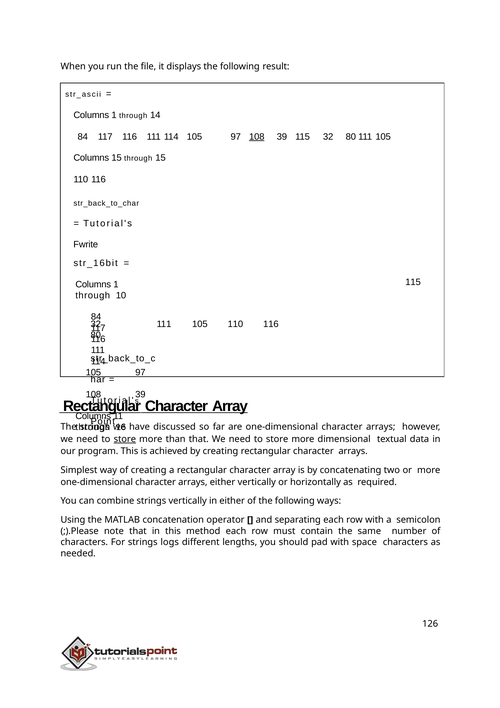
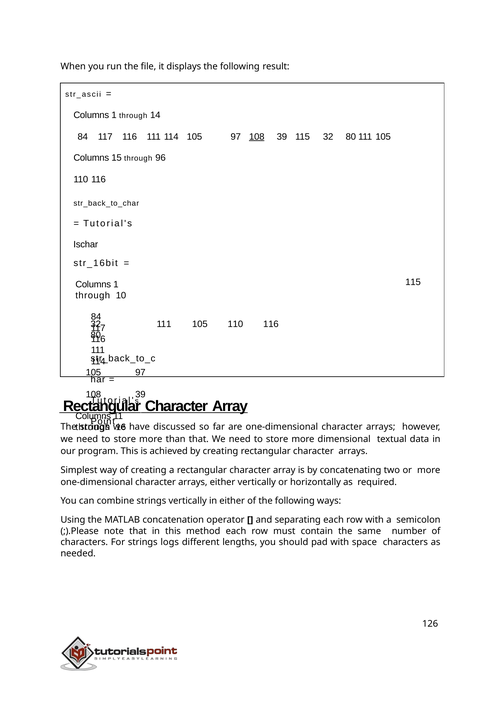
through 15: 15 -> 96
Fwrite: Fwrite -> Ischar
store at (125, 439) underline: present -> none
